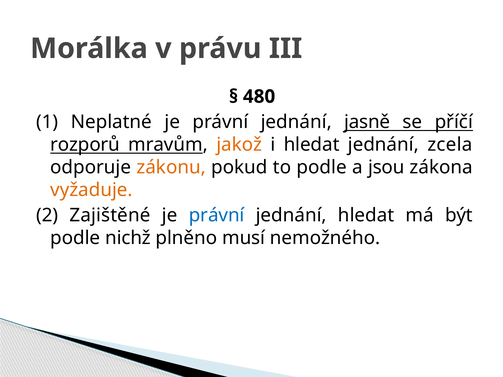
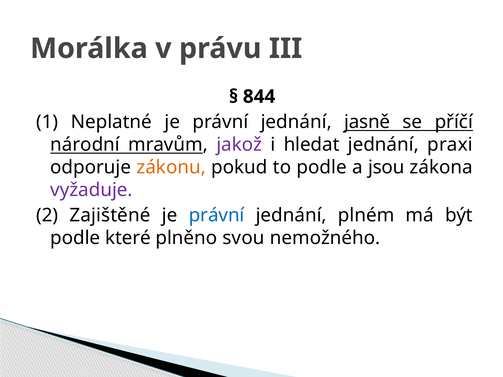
480: 480 -> 844
rozporů: rozporů -> národní
jakož colour: orange -> purple
zcela: zcela -> praxi
vyžaduje colour: orange -> purple
jednání hledat: hledat -> plném
nichž: nichž -> které
musí: musí -> svou
